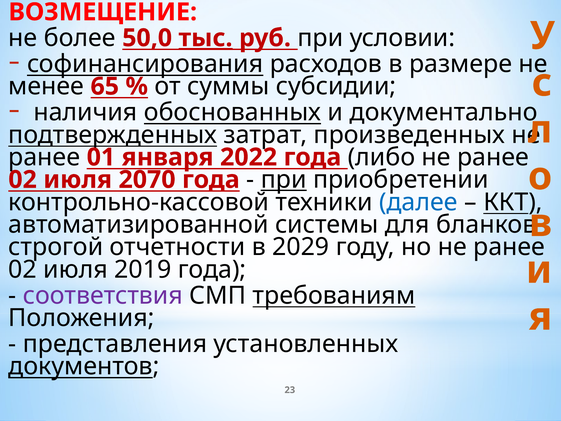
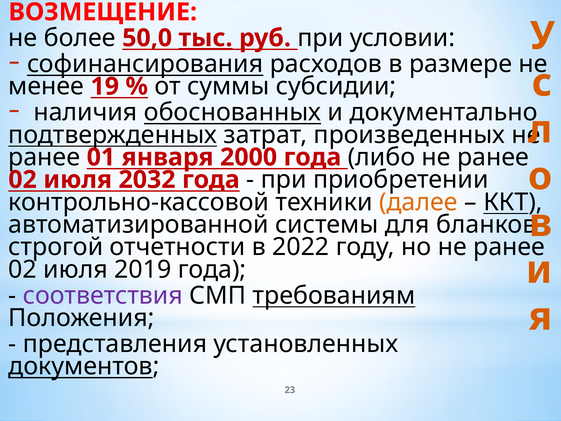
65: 65 -> 19
2022: 2022 -> 2000
2070: 2070 -> 2032
при at (284, 180) underline: present -> none
далее colour: blue -> orange
2029: 2029 -> 2022
